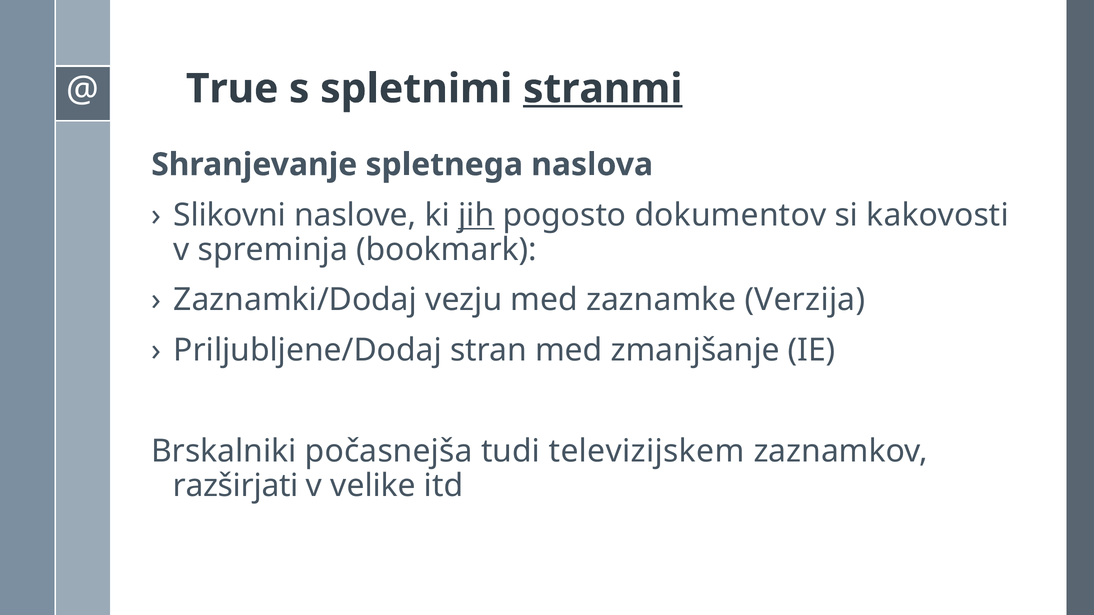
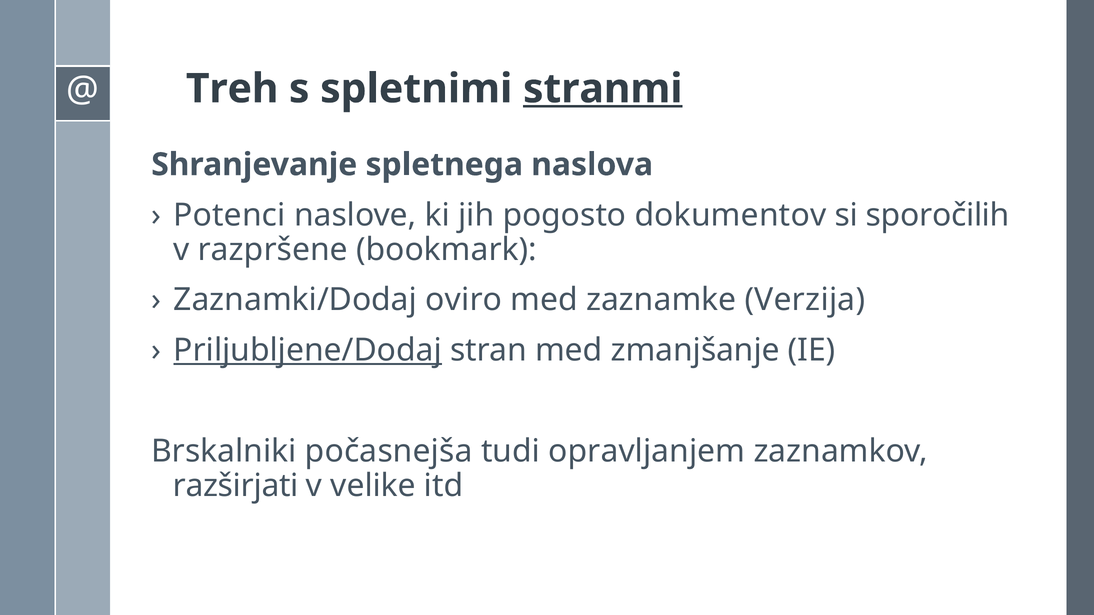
True: True -> Treh
Slikovni: Slikovni -> Potenci
jih underline: present -> none
kakovosti: kakovosti -> sporočilih
spreminja: spreminja -> razpršene
vezju: vezju -> oviro
Priljubljene/Dodaj underline: none -> present
televizijskem: televizijskem -> opravljanjem
